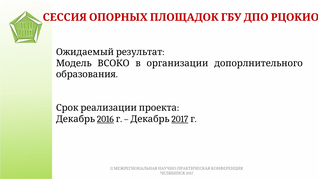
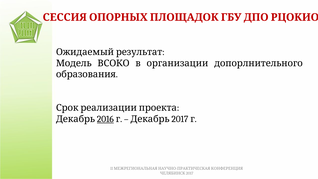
2017 at (180, 119) underline: present -> none
